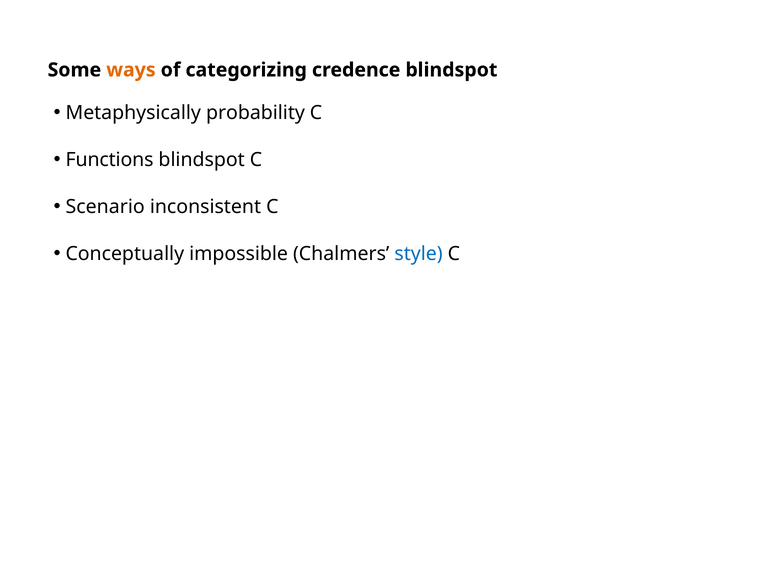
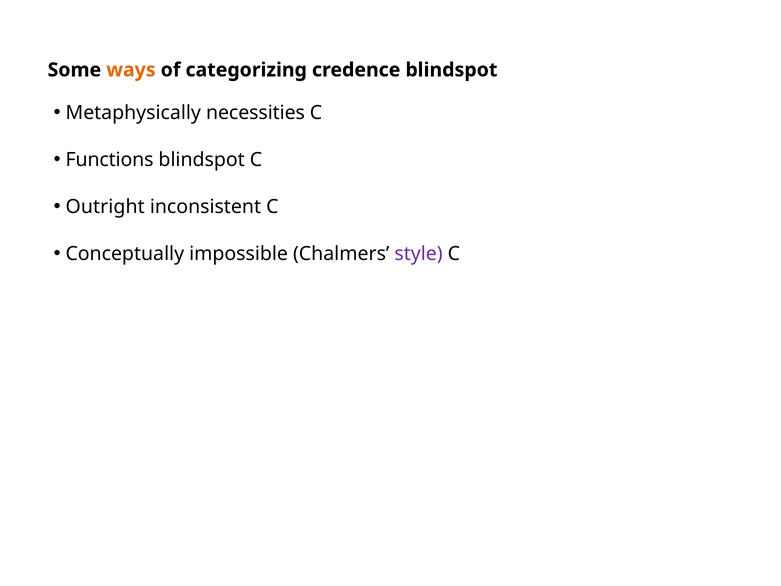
probability: probability -> necessities
Scenario: Scenario -> Outright
style colour: blue -> purple
